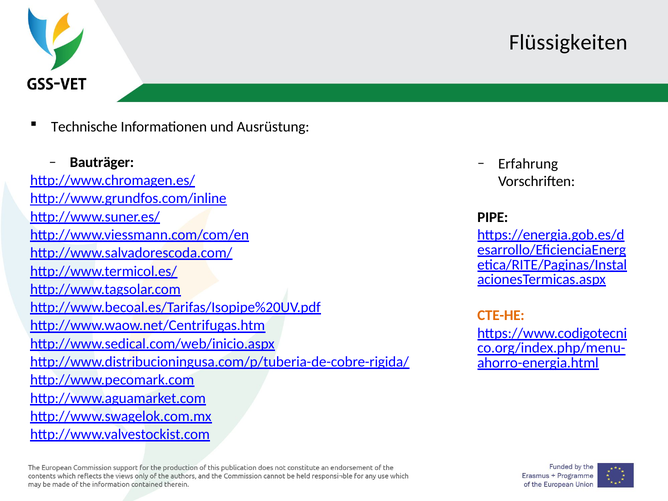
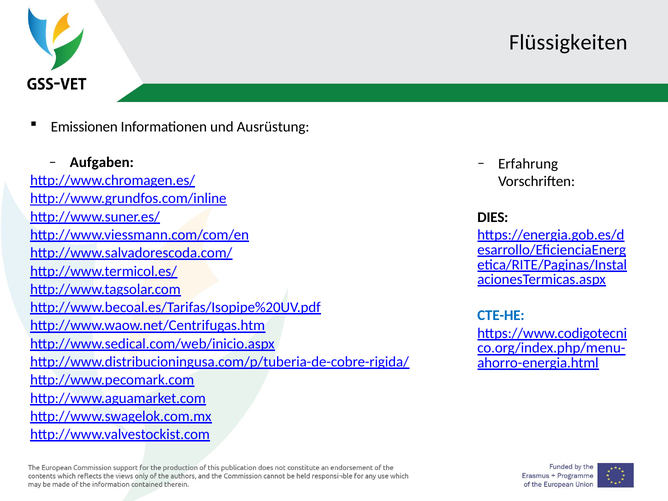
Technische: Technische -> Emissionen
Bauträger: Bauträger -> Aufgaben
PIPE: PIPE -> DIES
CTE-HE colour: orange -> blue
